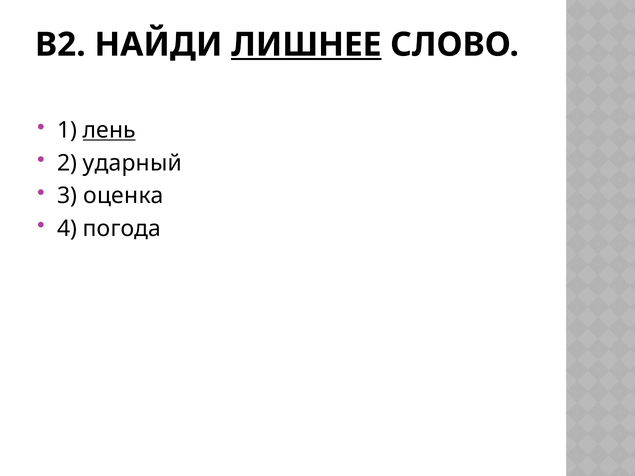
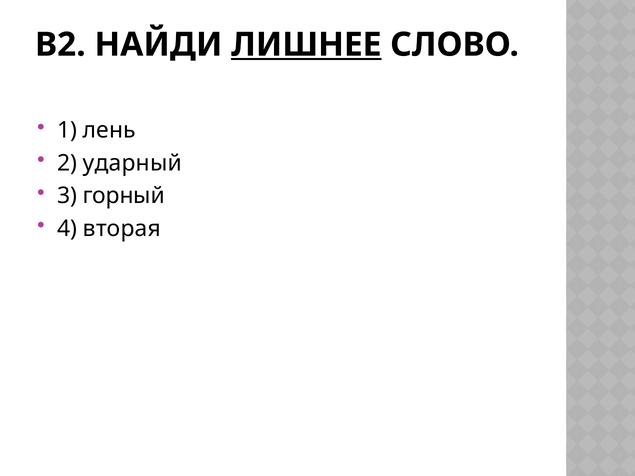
лень underline: present -> none
оценка: оценка -> горный
погода: погода -> вторая
